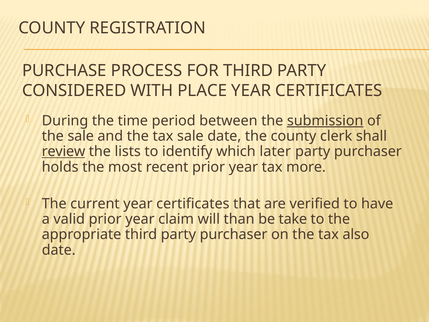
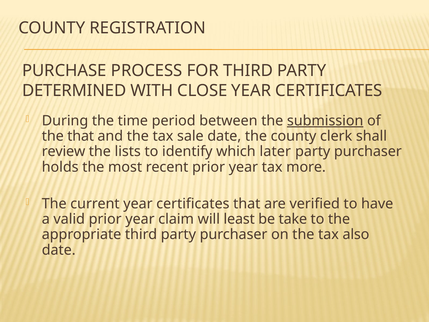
CONSIDERED: CONSIDERED -> DETERMINED
PLACE: PLACE -> CLOSE
the sale: sale -> that
review underline: present -> none
than: than -> least
